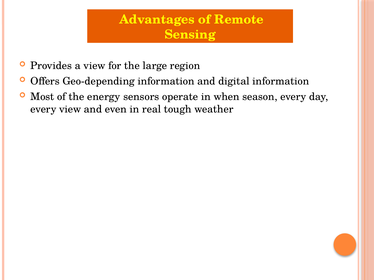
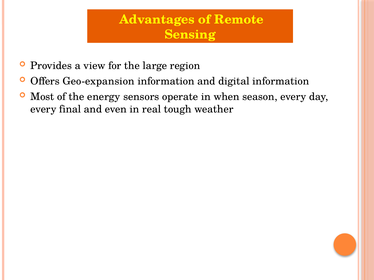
Geo-depending: Geo-depending -> Geo-expansion
every view: view -> final
